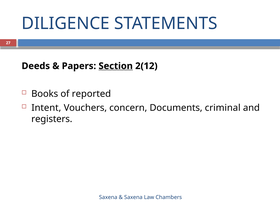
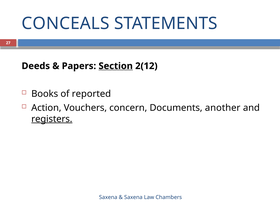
DILIGENCE: DILIGENCE -> CONCEALS
Intent: Intent -> Action
criminal: criminal -> another
registers underline: none -> present
